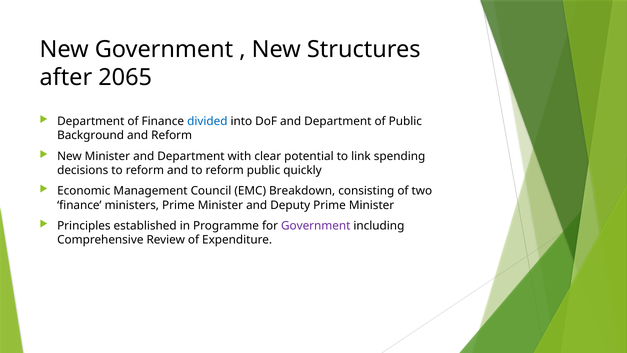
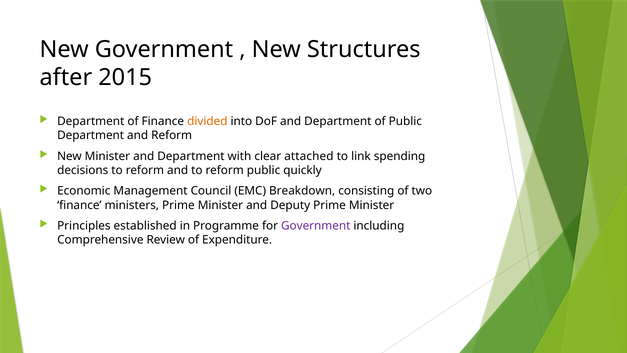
2065: 2065 -> 2015
divided colour: blue -> orange
Background at (91, 135): Background -> Department
potential: potential -> attached
